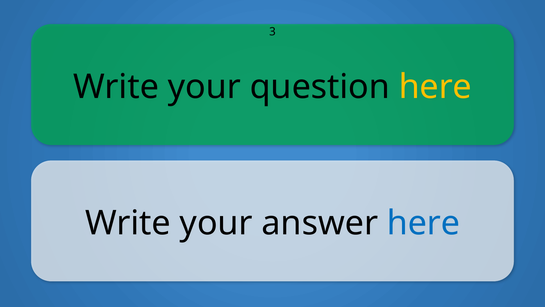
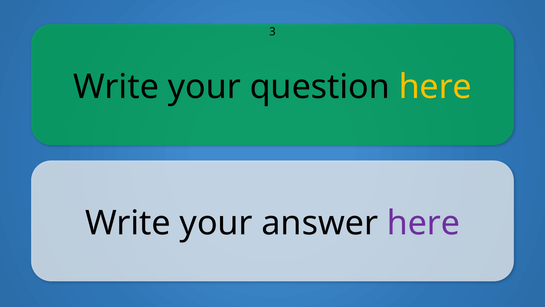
here at (423, 223) colour: blue -> purple
